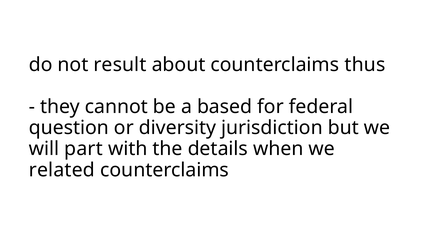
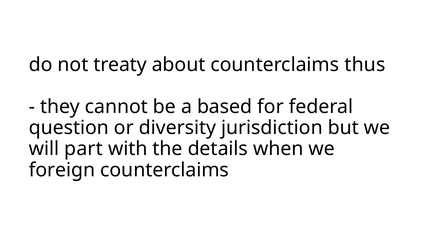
result: result -> treaty
related: related -> foreign
